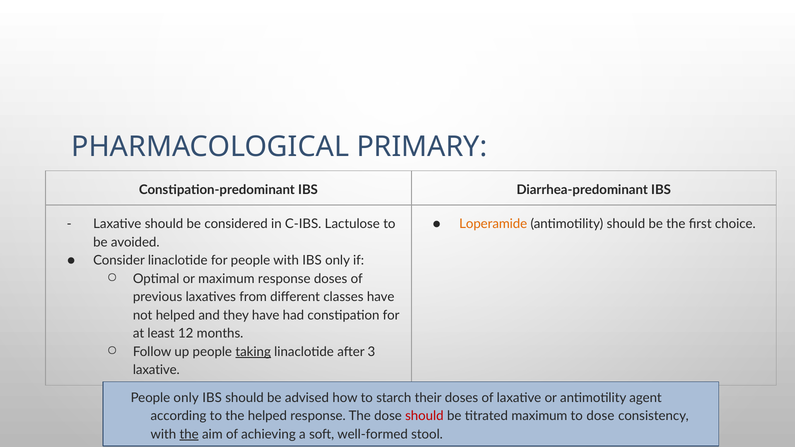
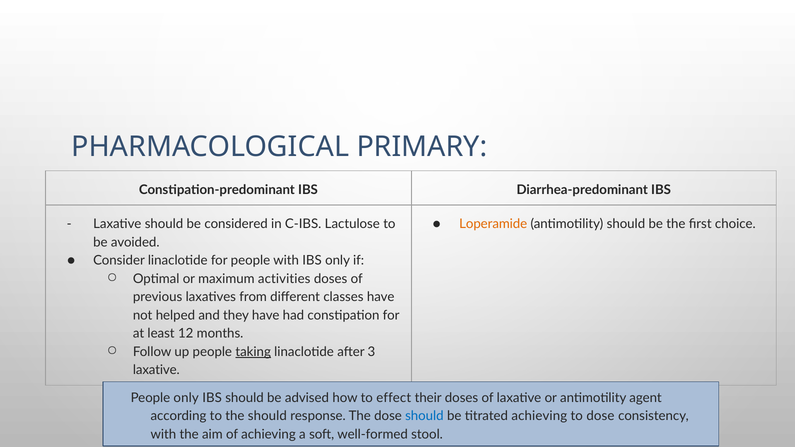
maximum response: response -> activities
starch: starch -> effect
the helped: helped -> should
should at (424, 416) colour: red -> blue
titrated maximum: maximum -> achieving
the at (189, 434) underline: present -> none
